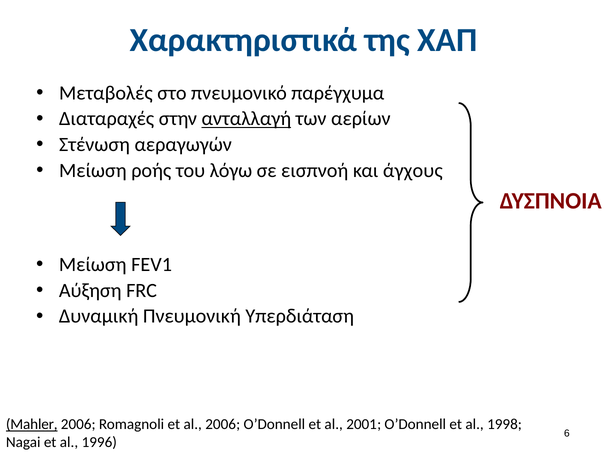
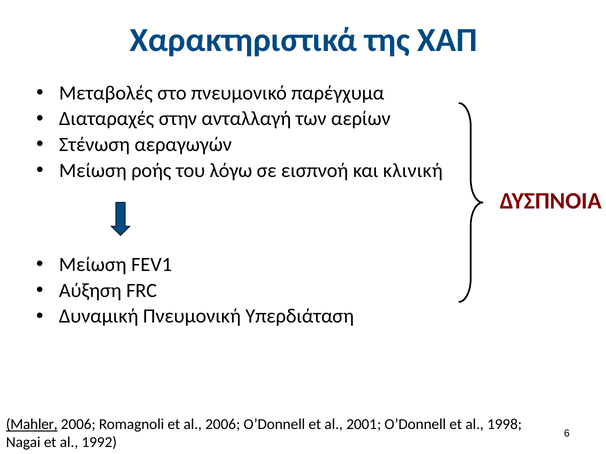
ανταλλαγή underline: present -> none
άγχους: άγχους -> κλινική
1996: 1996 -> 1992
